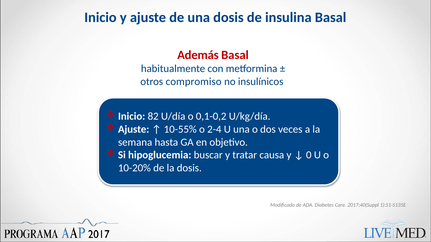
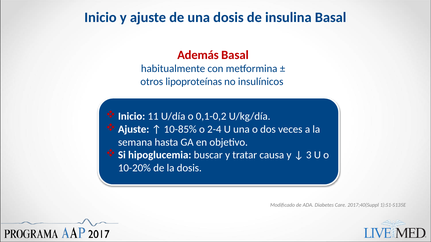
compromiso: compromiso -> lipoproteínas
82: 82 -> 11
10-55%: 10-55% -> 10-85%
0: 0 -> 3
